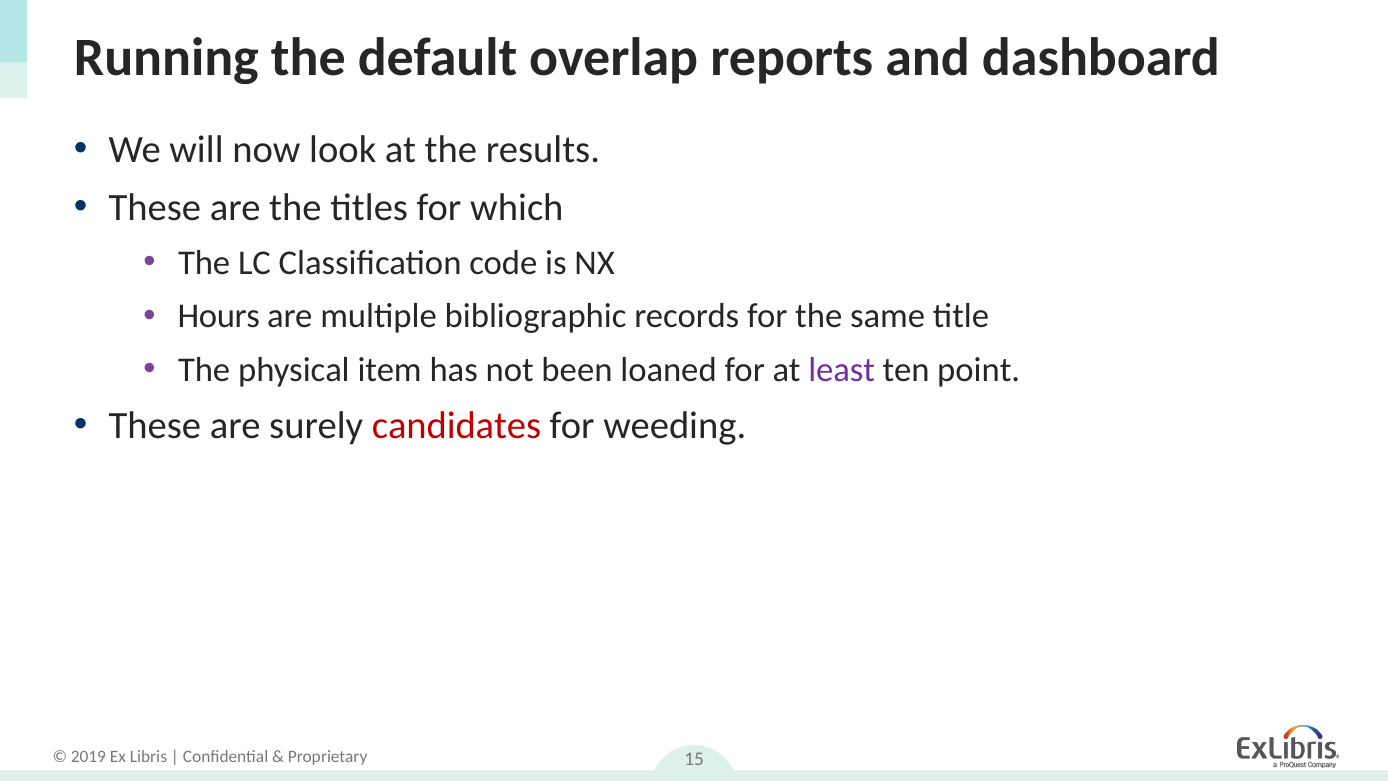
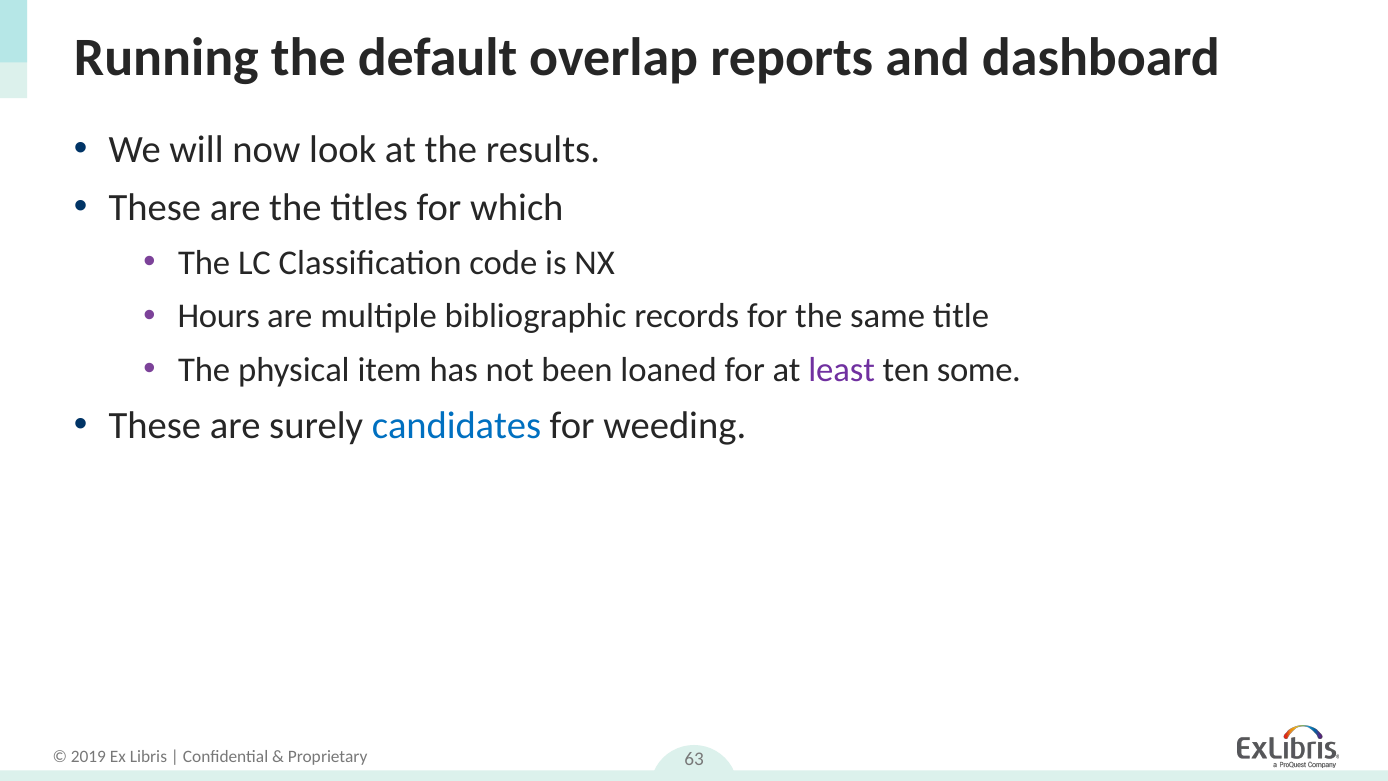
point: point -> some
candidates colour: red -> blue
15: 15 -> 63
